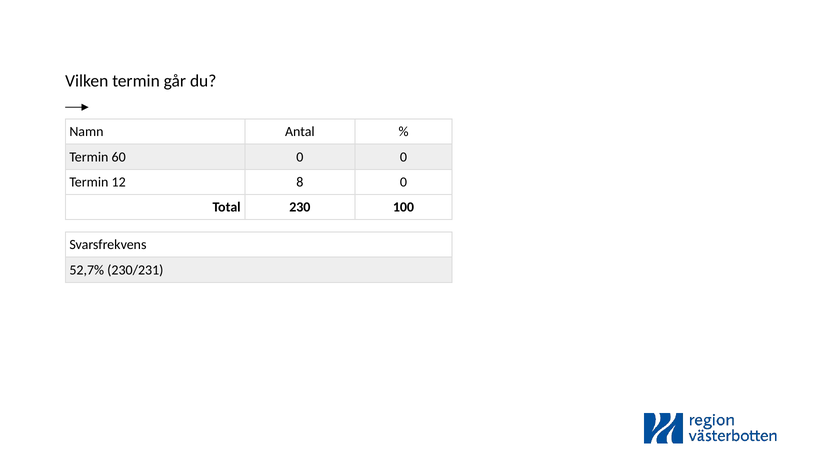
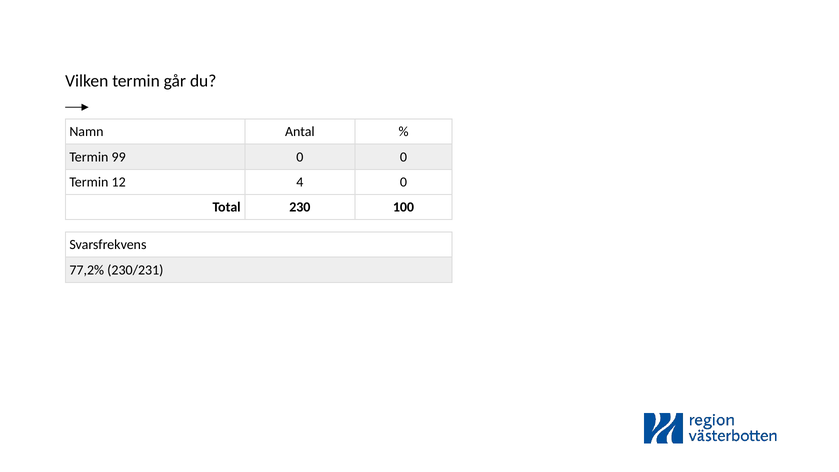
60: 60 -> 99
8: 8 -> 4
52,7%: 52,7% -> 77,2%
